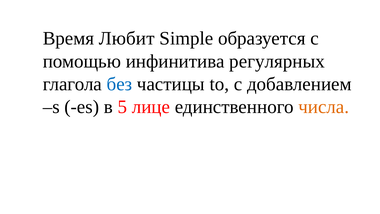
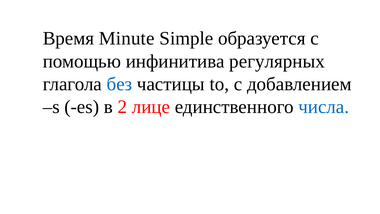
Любит: Любит -> Minute
5: 5 -> 2
числа colour: orange -> blue
